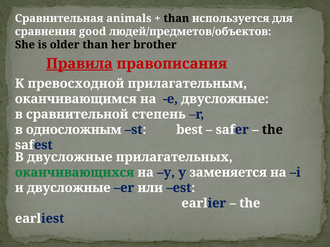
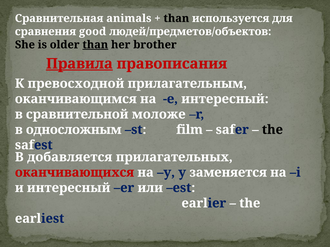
than at (95, 45) underline: none -> present
е двусложные: двусложные -> интересный
степень: степень -> моложе
best: best -> film
В двусложные: двусложные -> добавляется
оканчивающихся colour: green -> red
и двусложные: двусложные -> интересный
